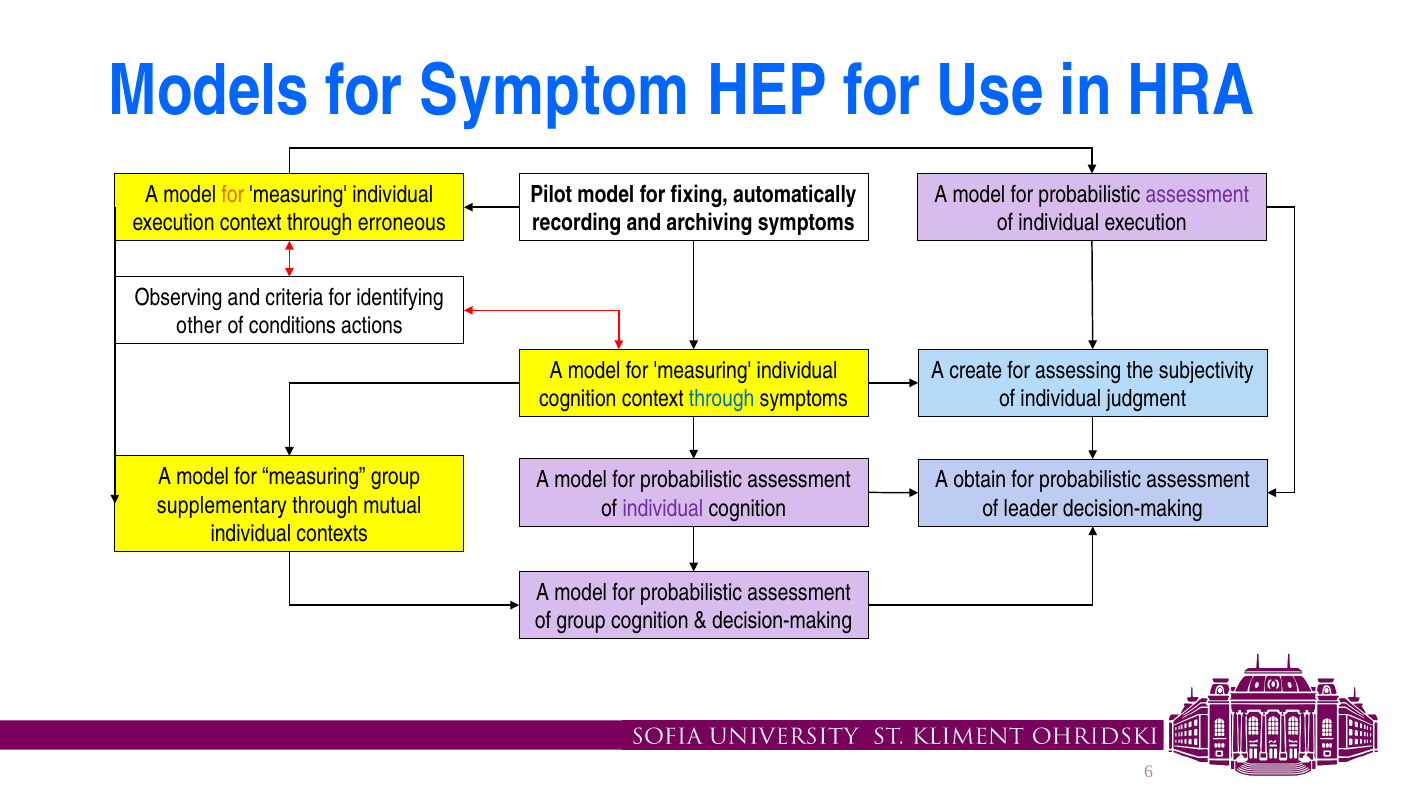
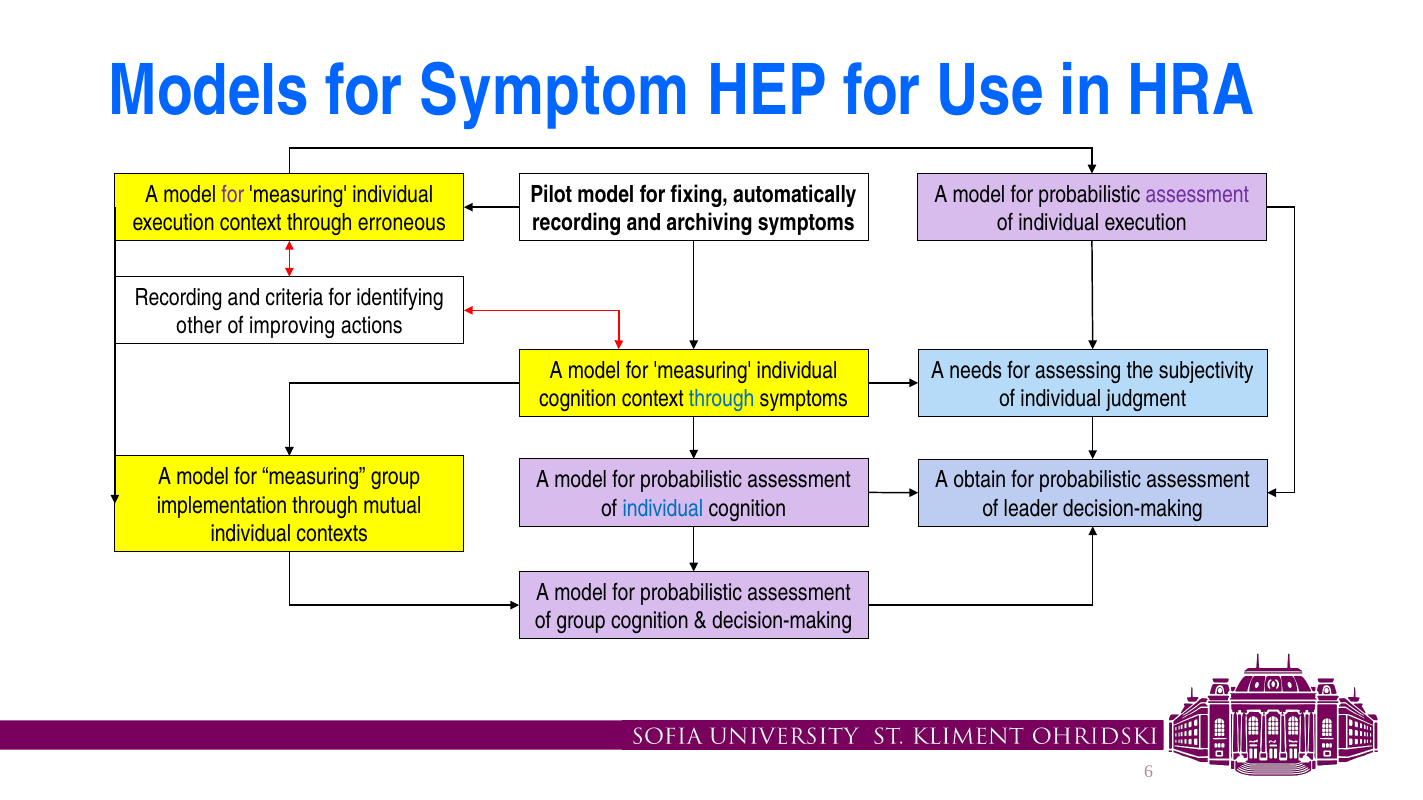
for at (233, 195) colour: orange -> purple
Observing at (179, 298): Observing -> Recording
conditions: conditions -> improving
create: create -> needs
supplementary: supplementary -> implementation
individual at (663, 509) colour: purple -> blue
